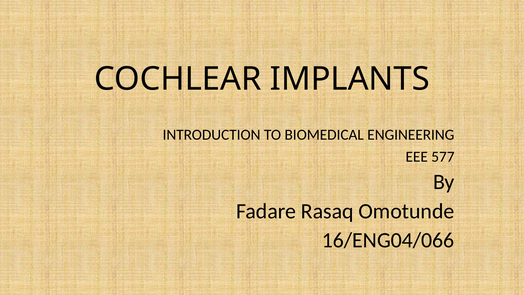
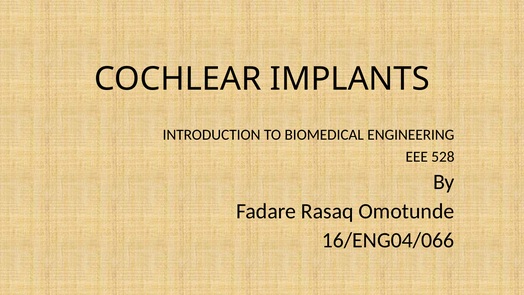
577: 577 -> 528
